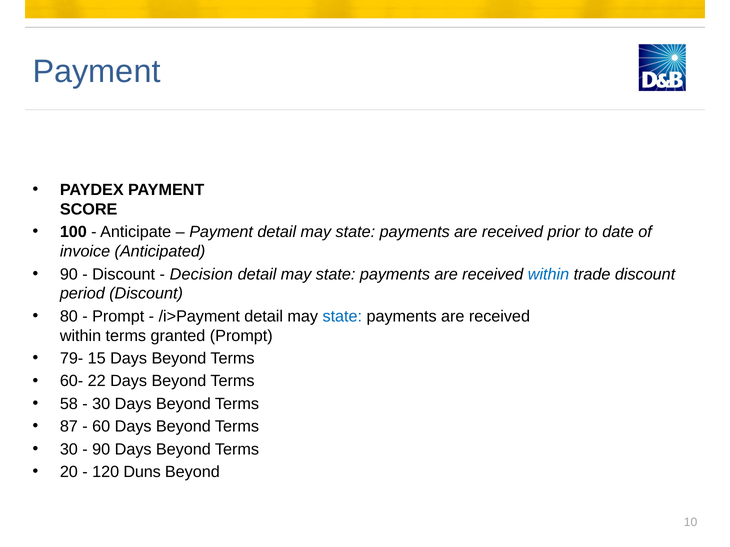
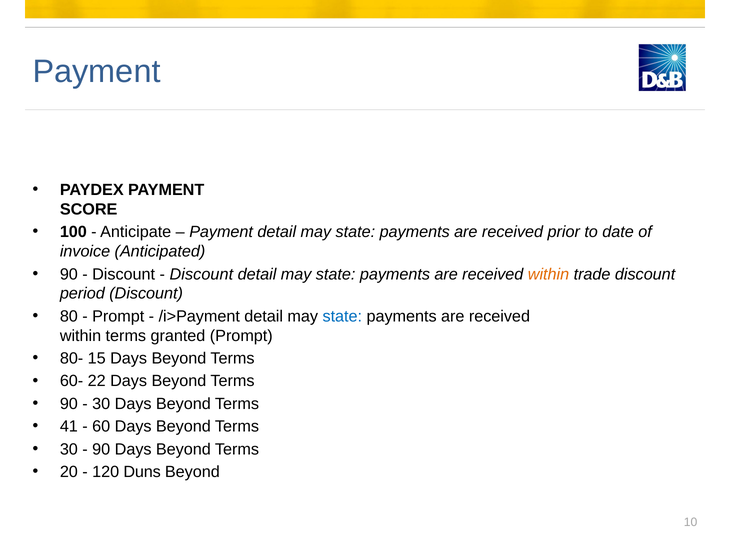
Decision at (201, 274): Decision -> Discount
within at (549, 274) colour: blue -> orange
79-: 79- -> 80-
58 at (69, 404): 58 -> 90
87: 87 -> 41
